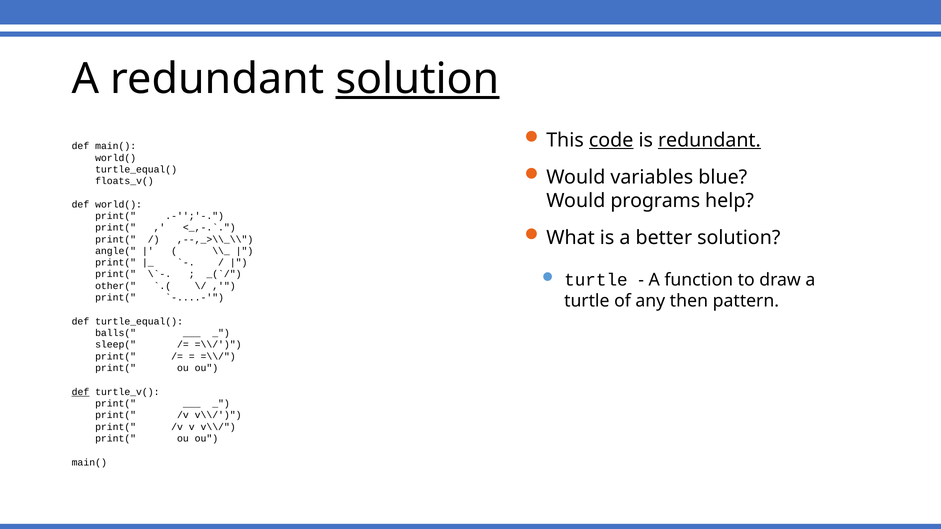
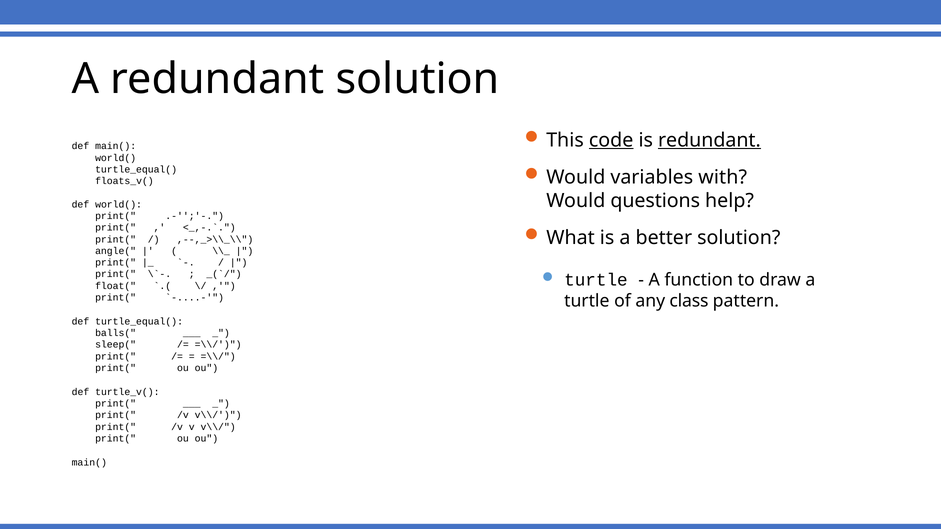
solution at (418, 79) underline: present -> none
blue: blue -> with
programs: programs -> questions
other(: other( -> float(
then: then -> class
def at (81, 392) underline: present -> none
